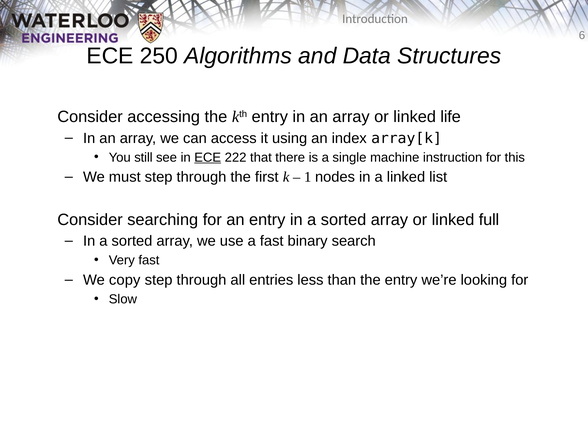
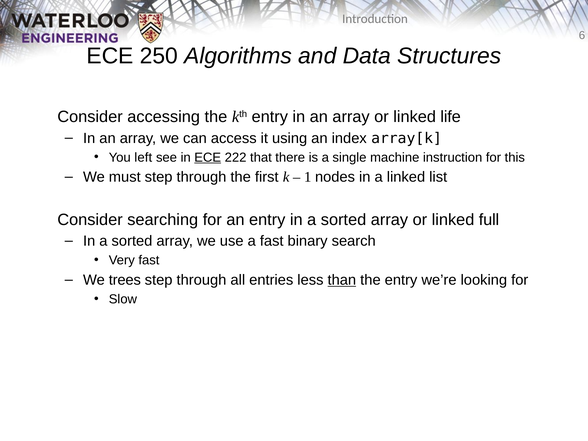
still: still -> left
copy: copy -> trees
than underline: none -> present
